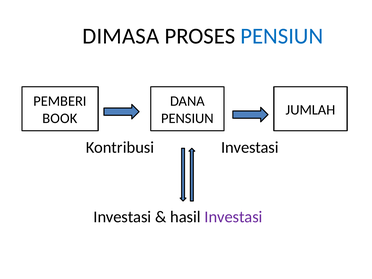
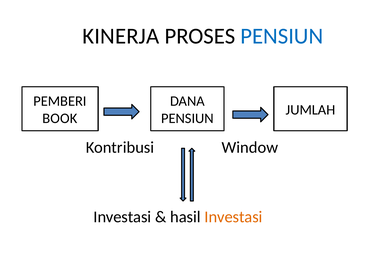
DIMASA: DIMASA -> KINERJA
Kontribusi Investasi: Investasi -> Window
Investasi at (233, 217) colour: purple -> orange
